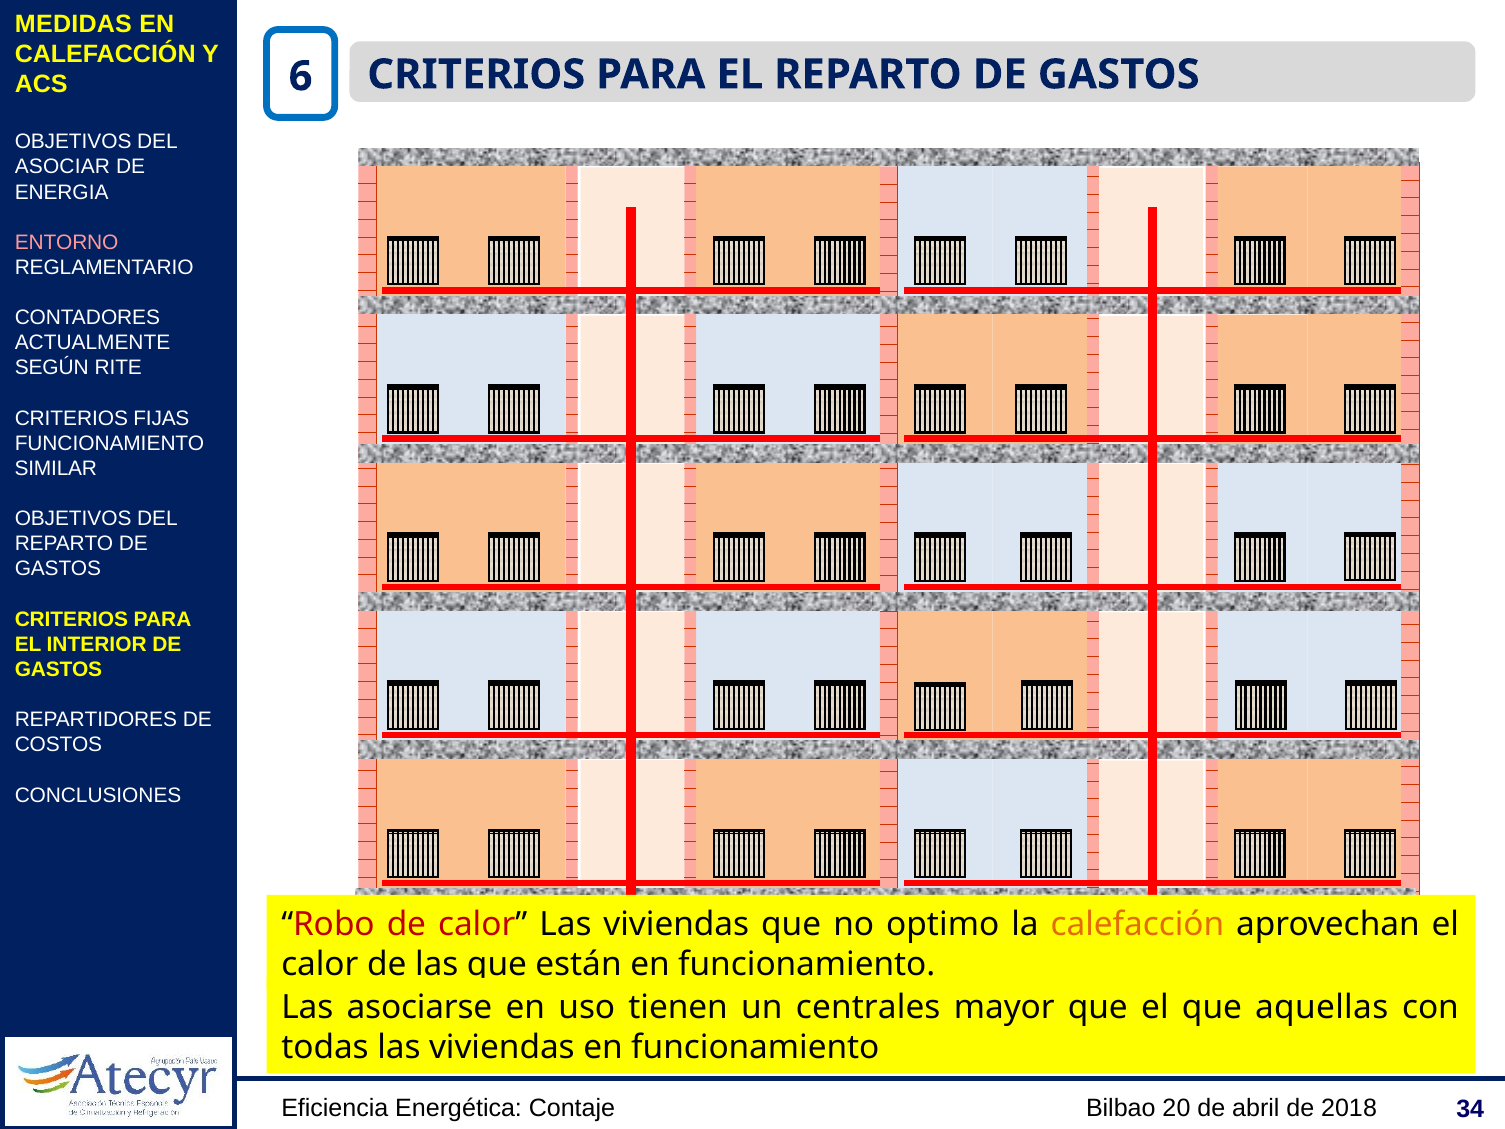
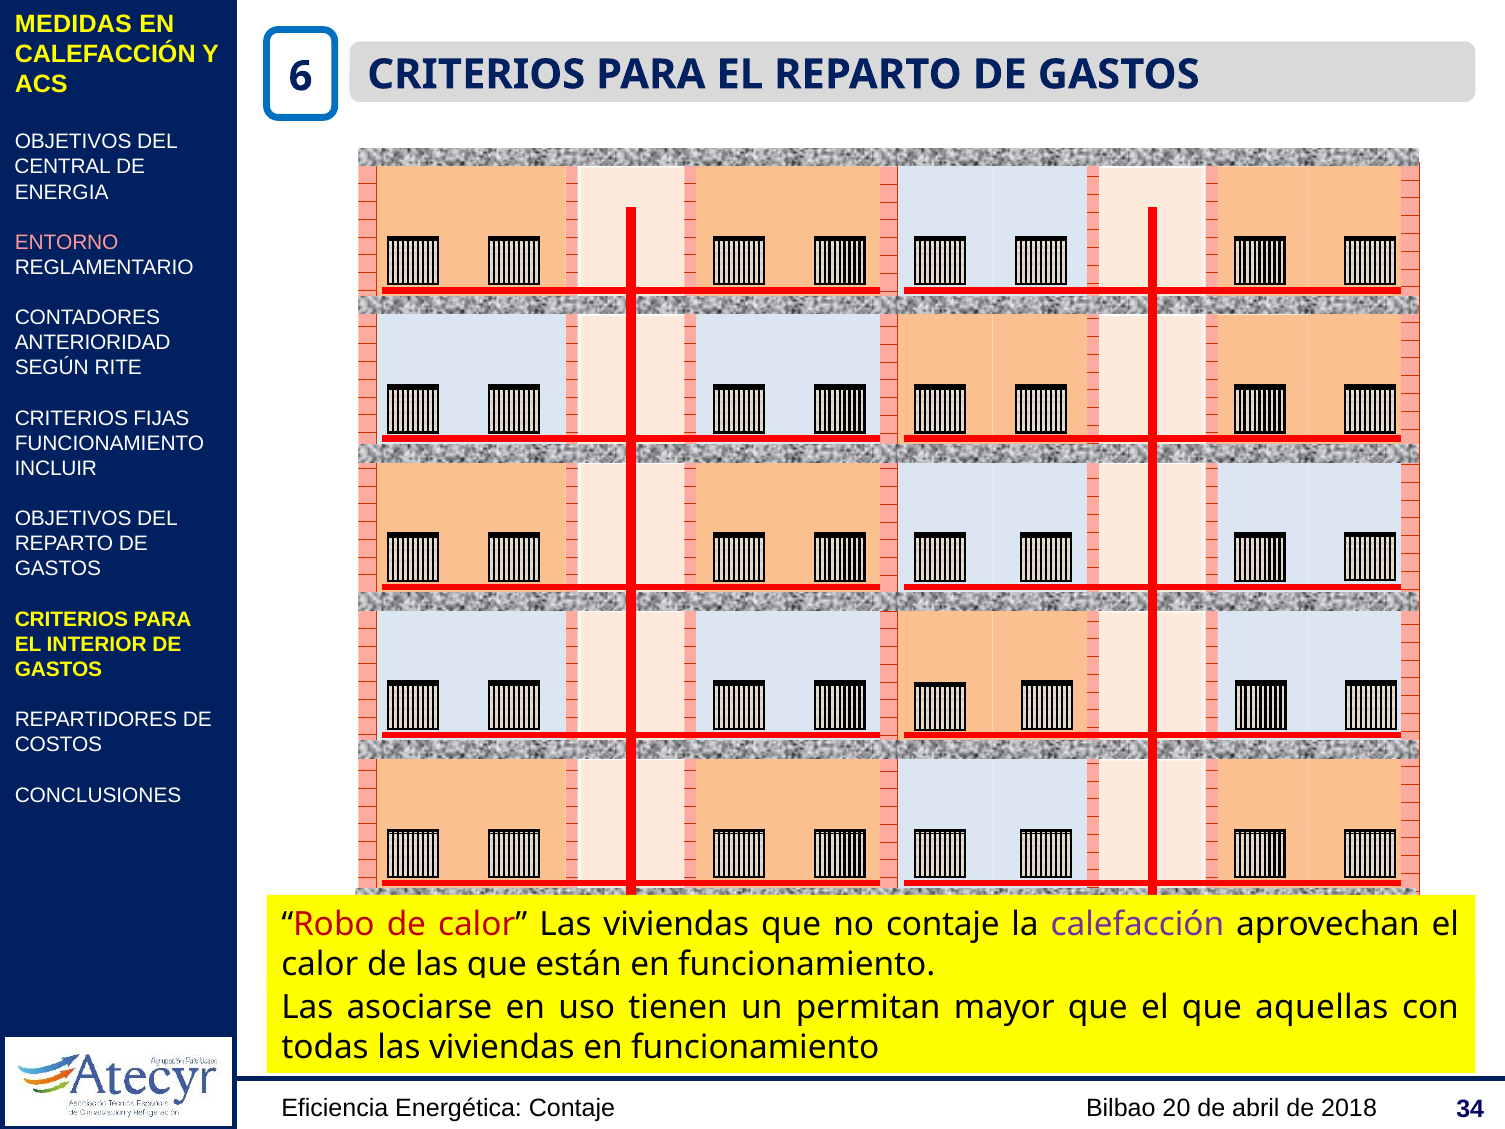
ASOCIAR: ASOCIAR -> CENTRAL
ACTUALMENTE: ACTUALMENTE -> ANTERIORIDAD
SIMILAR: SIMILAR -> INCLUIR
no optimo: optimo -> contaje
calefacción at (1137, 924) colour: orange -> purple
centrales: centrales -> permitan
